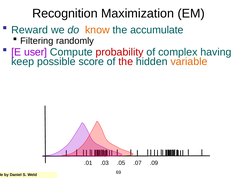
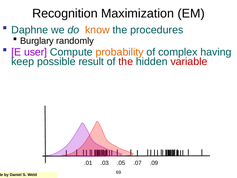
Reward: Reward -> Daphne
accumulate: accumulate -> procedures
Filtering: Filtering -> Burglary
probability colour: red -> orange
score: score -> result
variable colour: orange -> red
